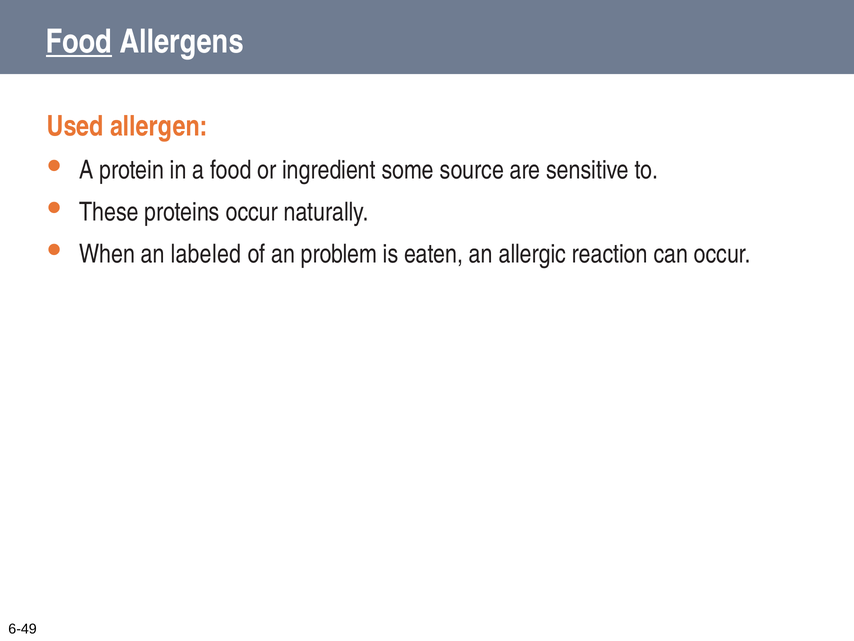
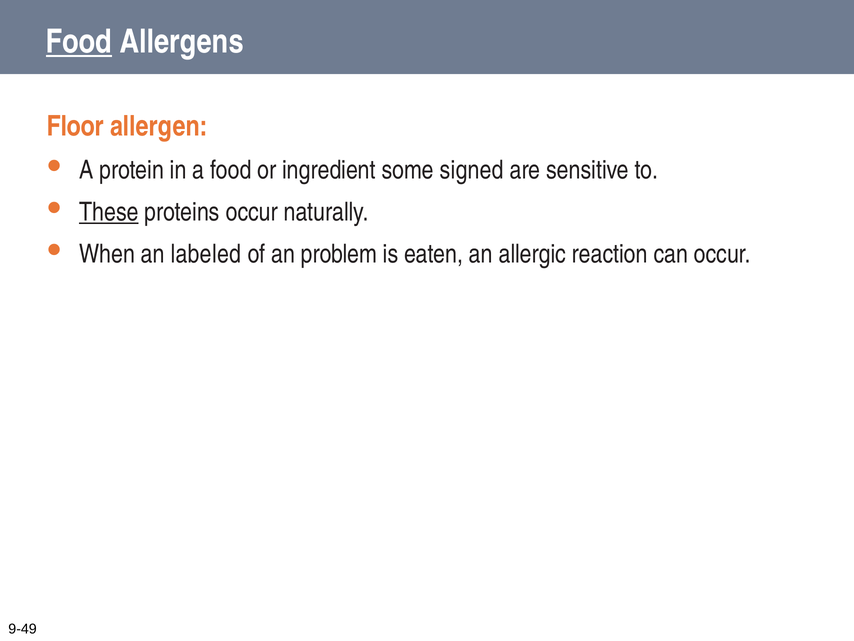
Used: Used -> Floor
source: source -> signed
These underline: none -> present
6-49: 6-49 -> 9-49
